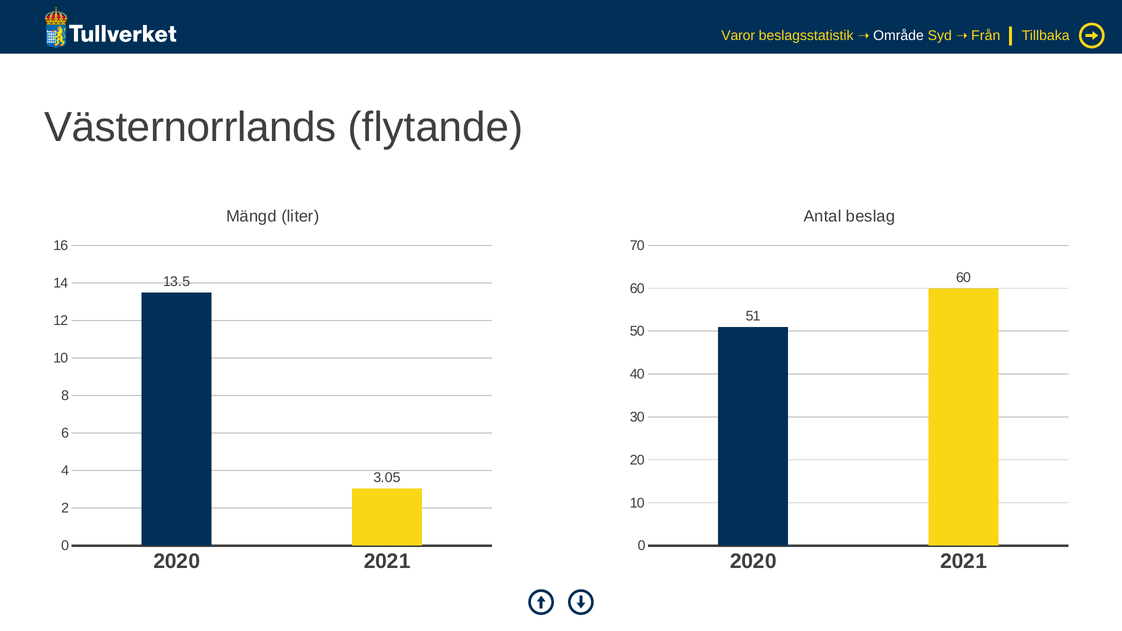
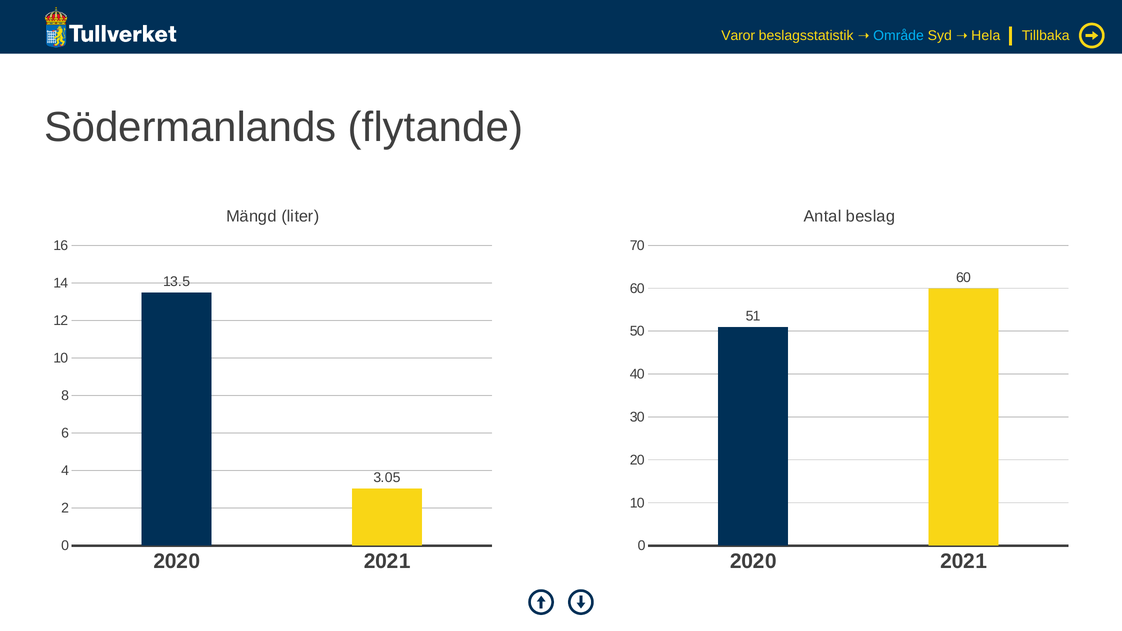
Område colour: white -> light blue
Från: Från -> Hela
Västernorrlands: Västernorrlands -> Södermanlands
